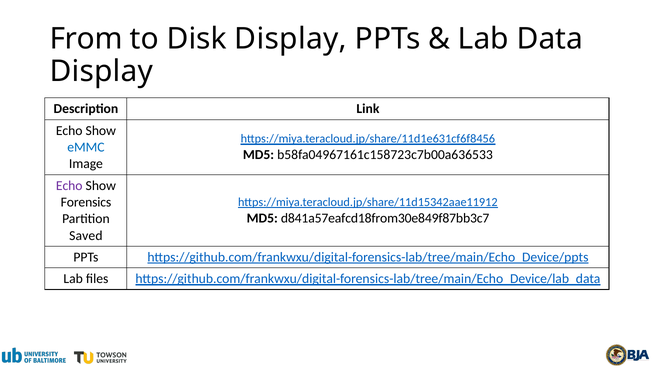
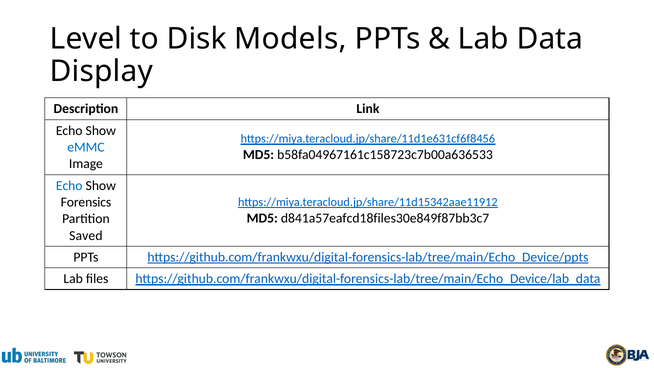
From: From -> Level
Disk Display: Display -> Models
Echo at (69, 185) colour: purple -> blue
d841a57eafcd18from30e849f87bb3c7: d841a57eafcd18from30e849f87bb3c7 -> d841a57eafcd18files30e849f87bb3c7
